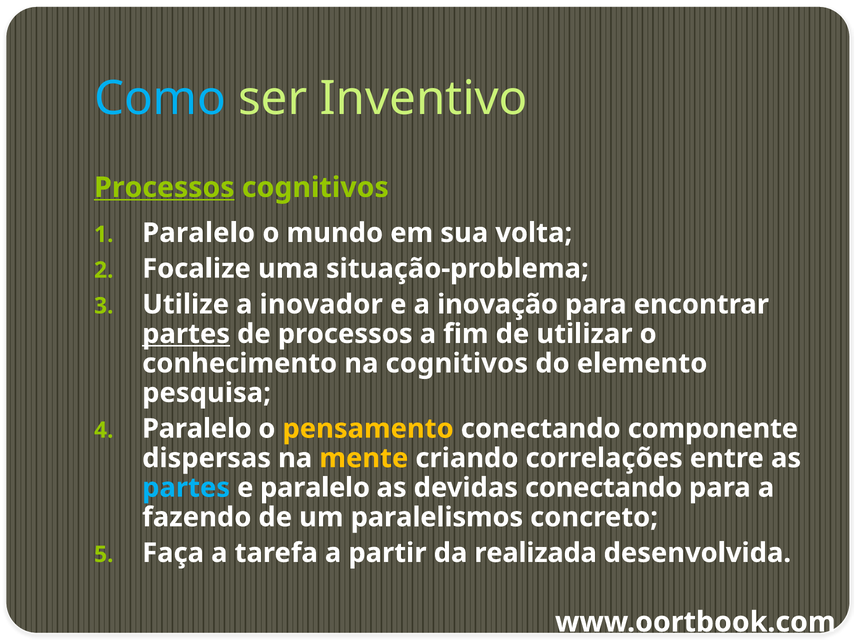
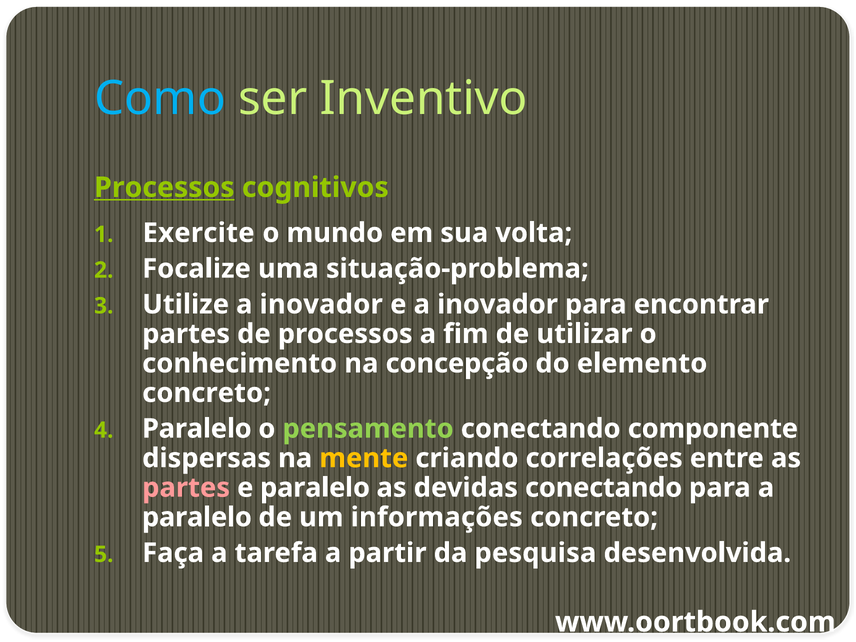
Paralelo at (199, 233): Paralelo -> Exercite
e a inovação: inovação -> inovador
partes at (186, 334) underline: present -> none
na cognitivos: cognitivos -> concepção
pesquisa at (207, 393): pesquisa -> concreto
pensamento colour: yellow -> light green
partes at (186, 488) colour: light blue -> pink
fazendo at (197, 517): fazendo -> paralelo
paralelismos: paralelismos -> informações
realizada: realizada -> pesquisa
